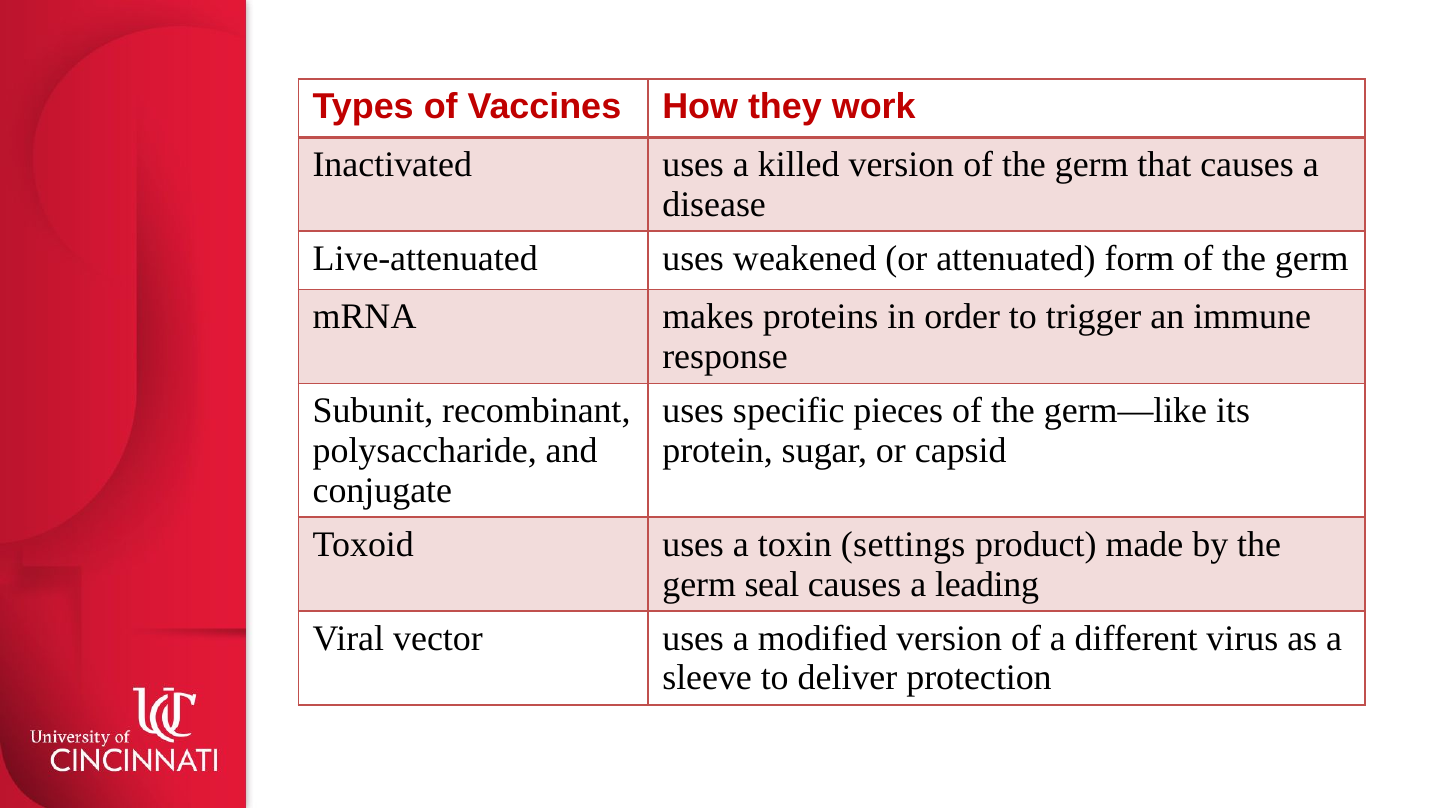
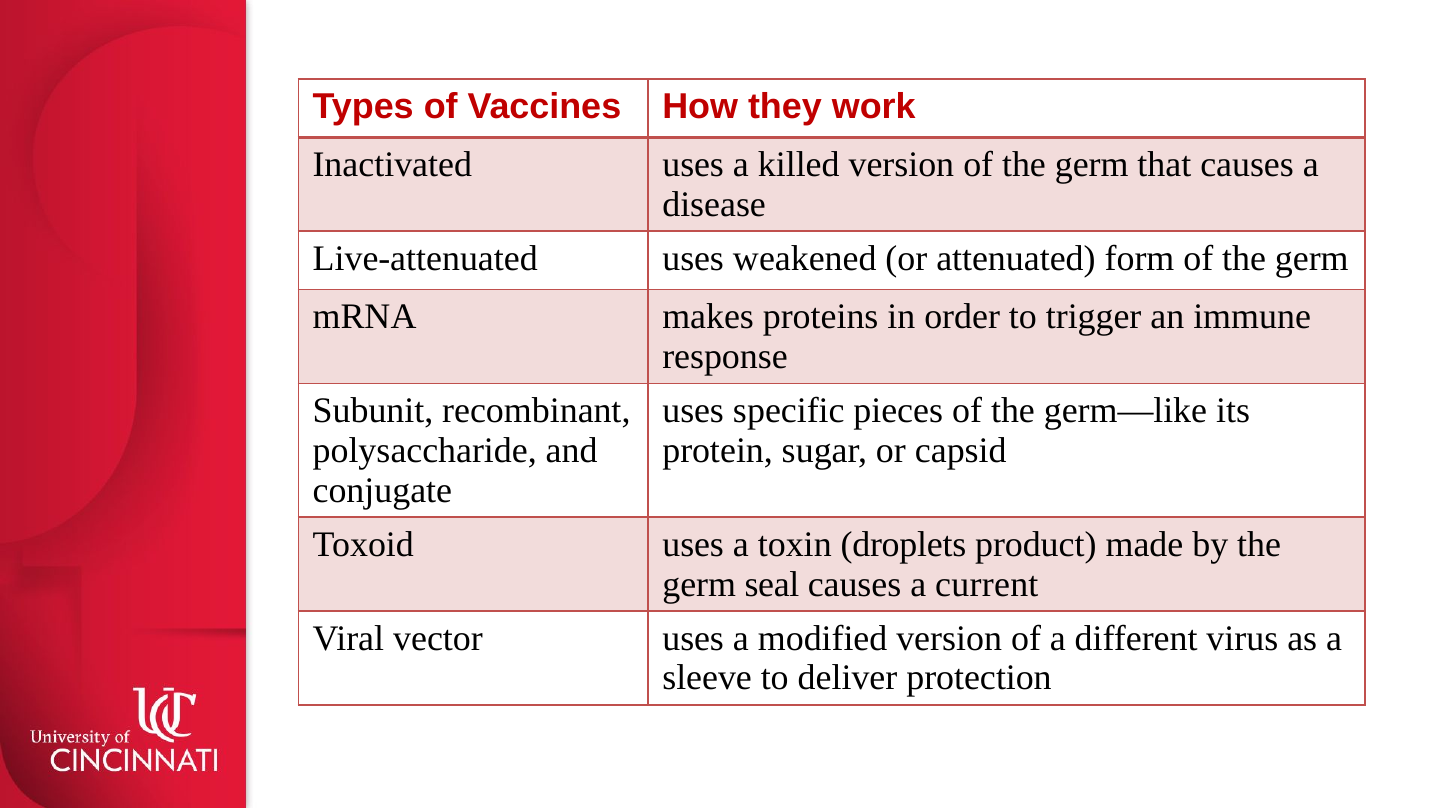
settings: settings -> droplets
leading: leading -> current
